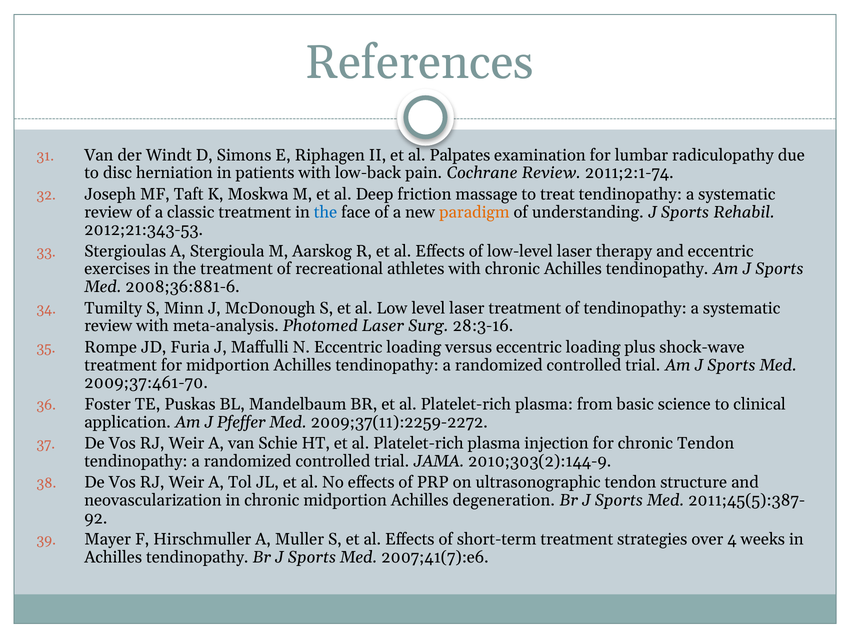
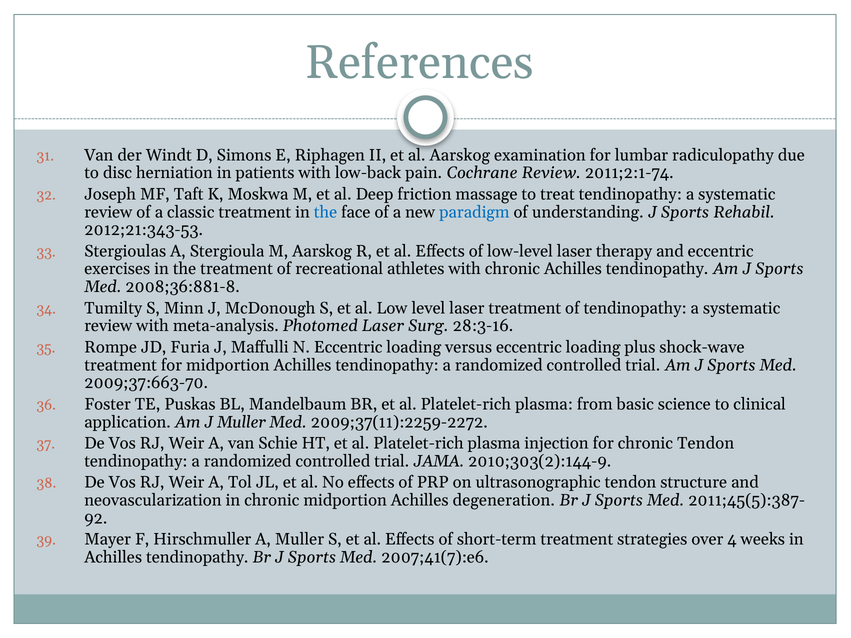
al Palpates: Palpates -> Aarskog
paradigm colour: orange -> blue
2008;36:881-6: 2008;36:881-6 -> 2008;36:881-8
2009;37:461-70: 2009;37:461-70 -> 2009;37:663-70
J Pfeffer: Pfeffer -> Muller
